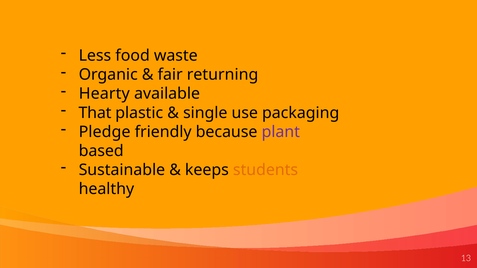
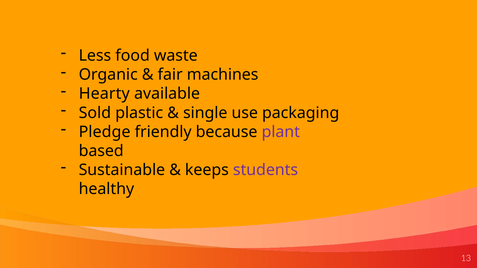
returning: returning -> machines
That: That -> Sold
students colour: orange -> purple
